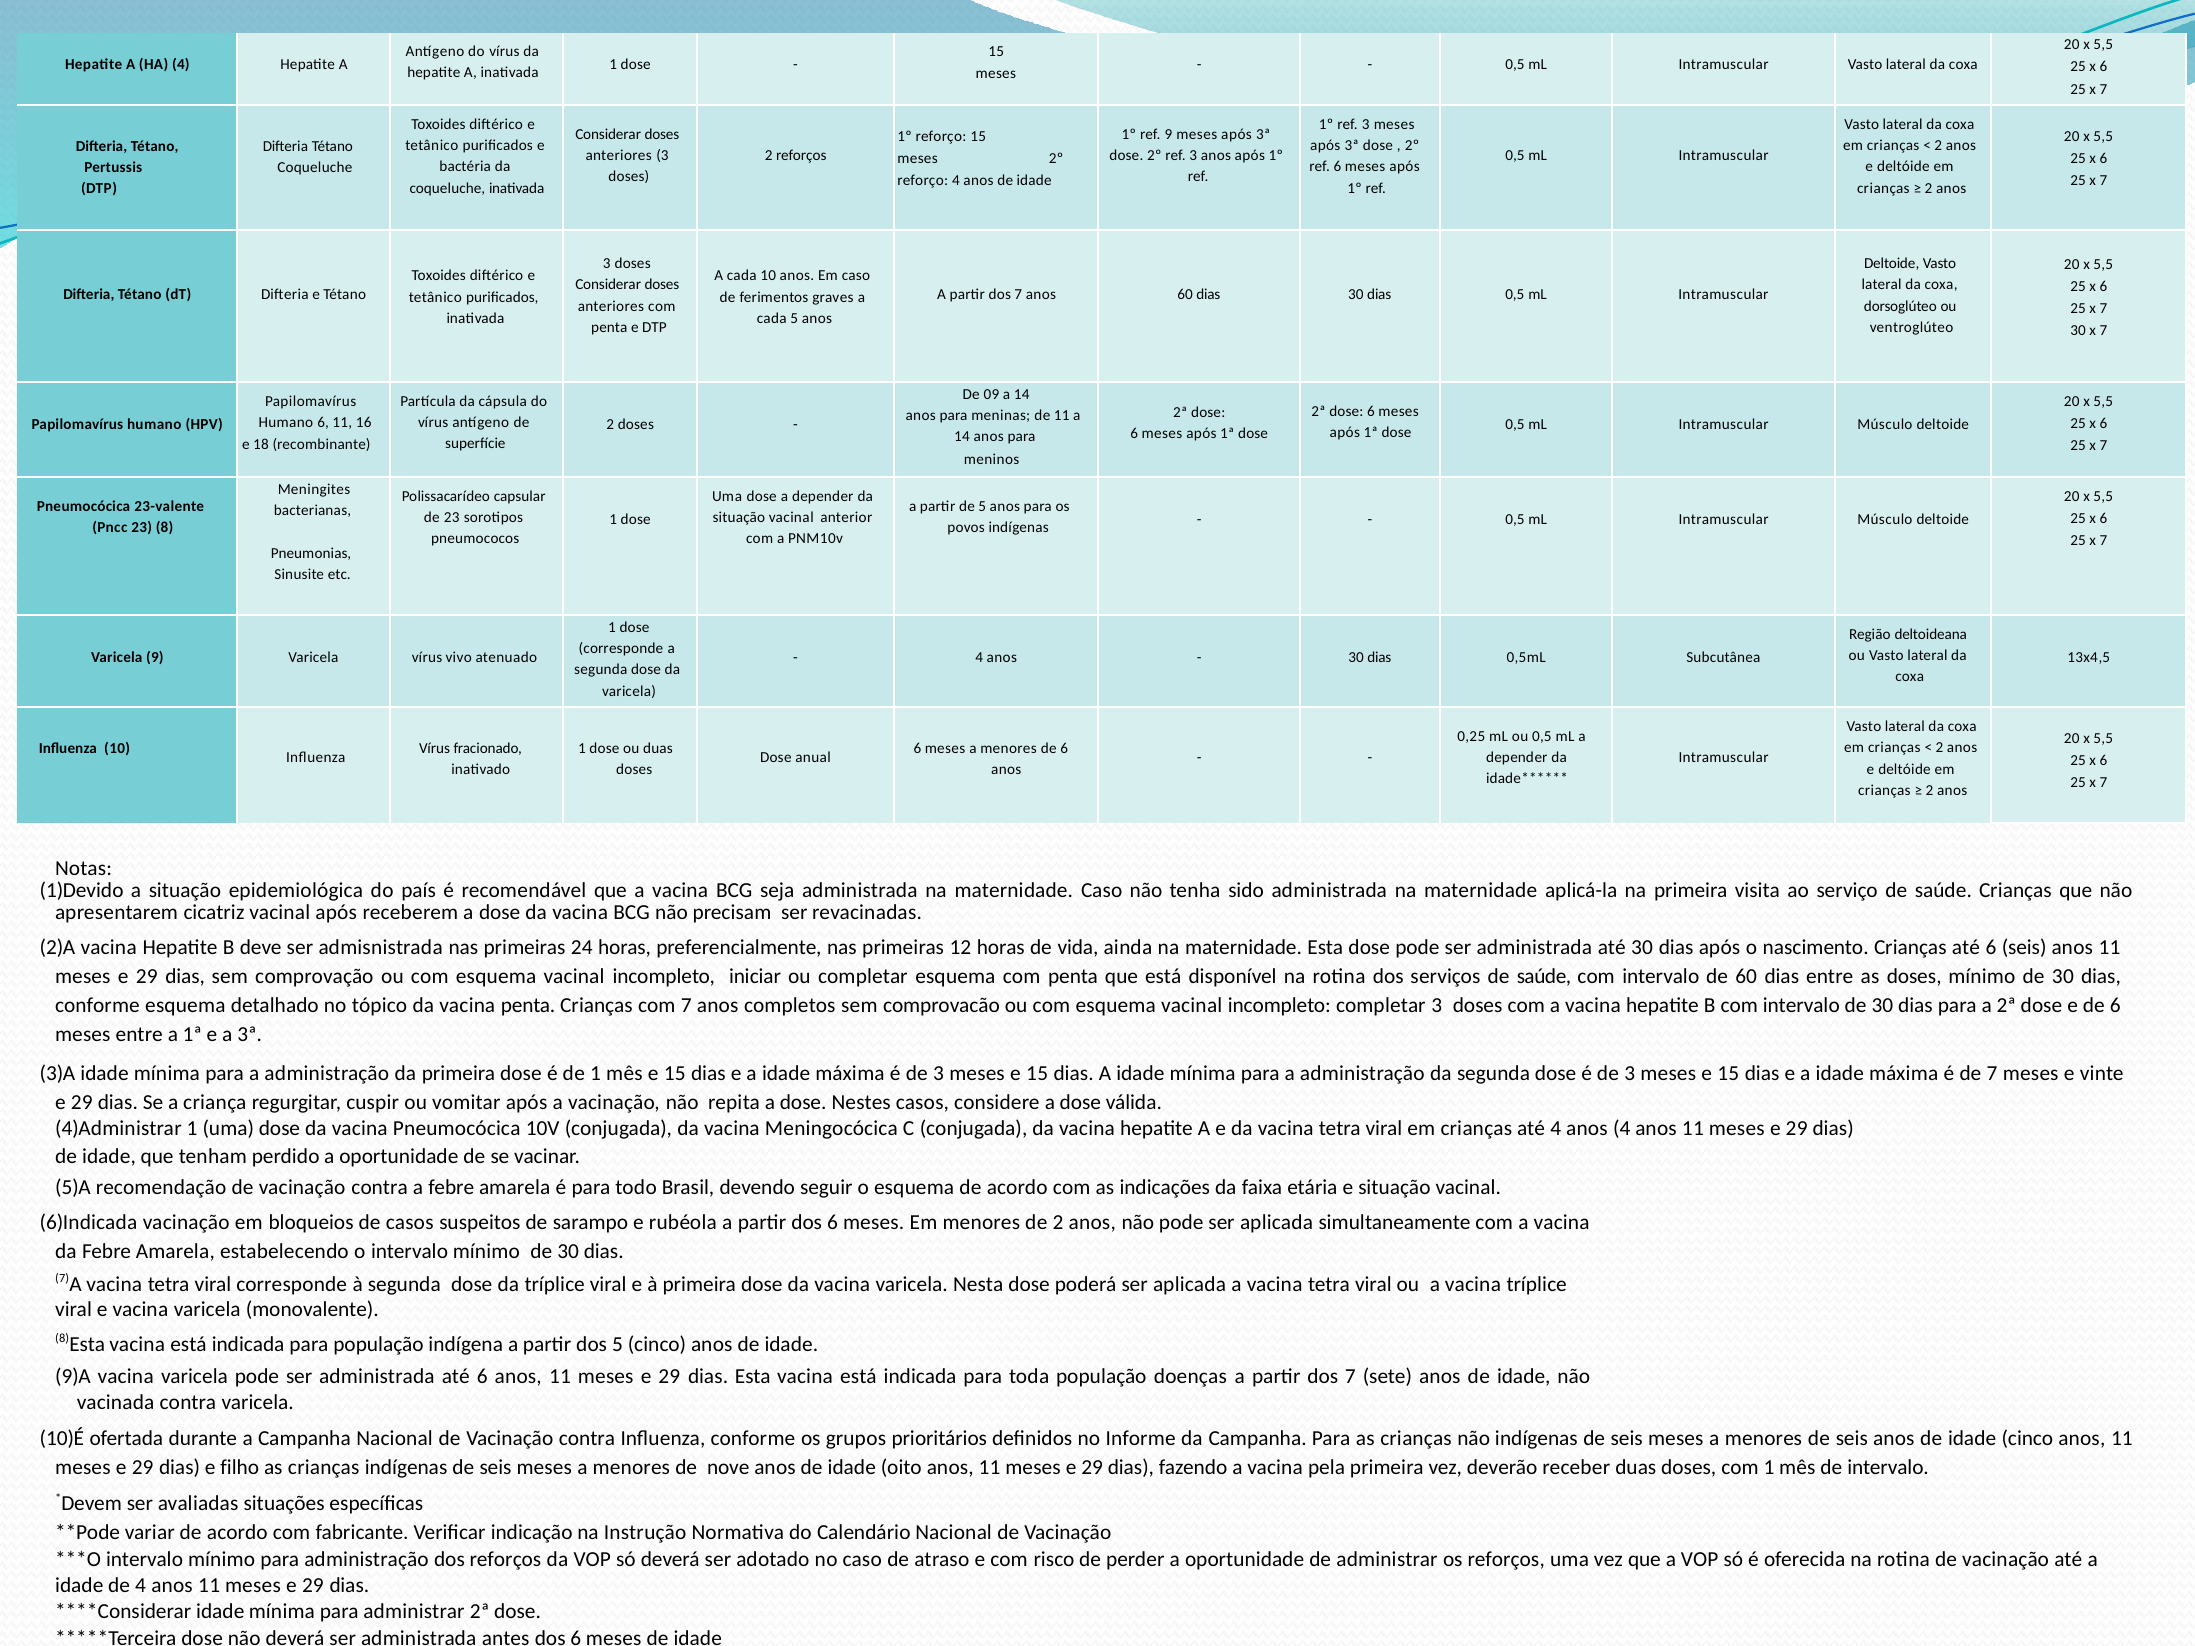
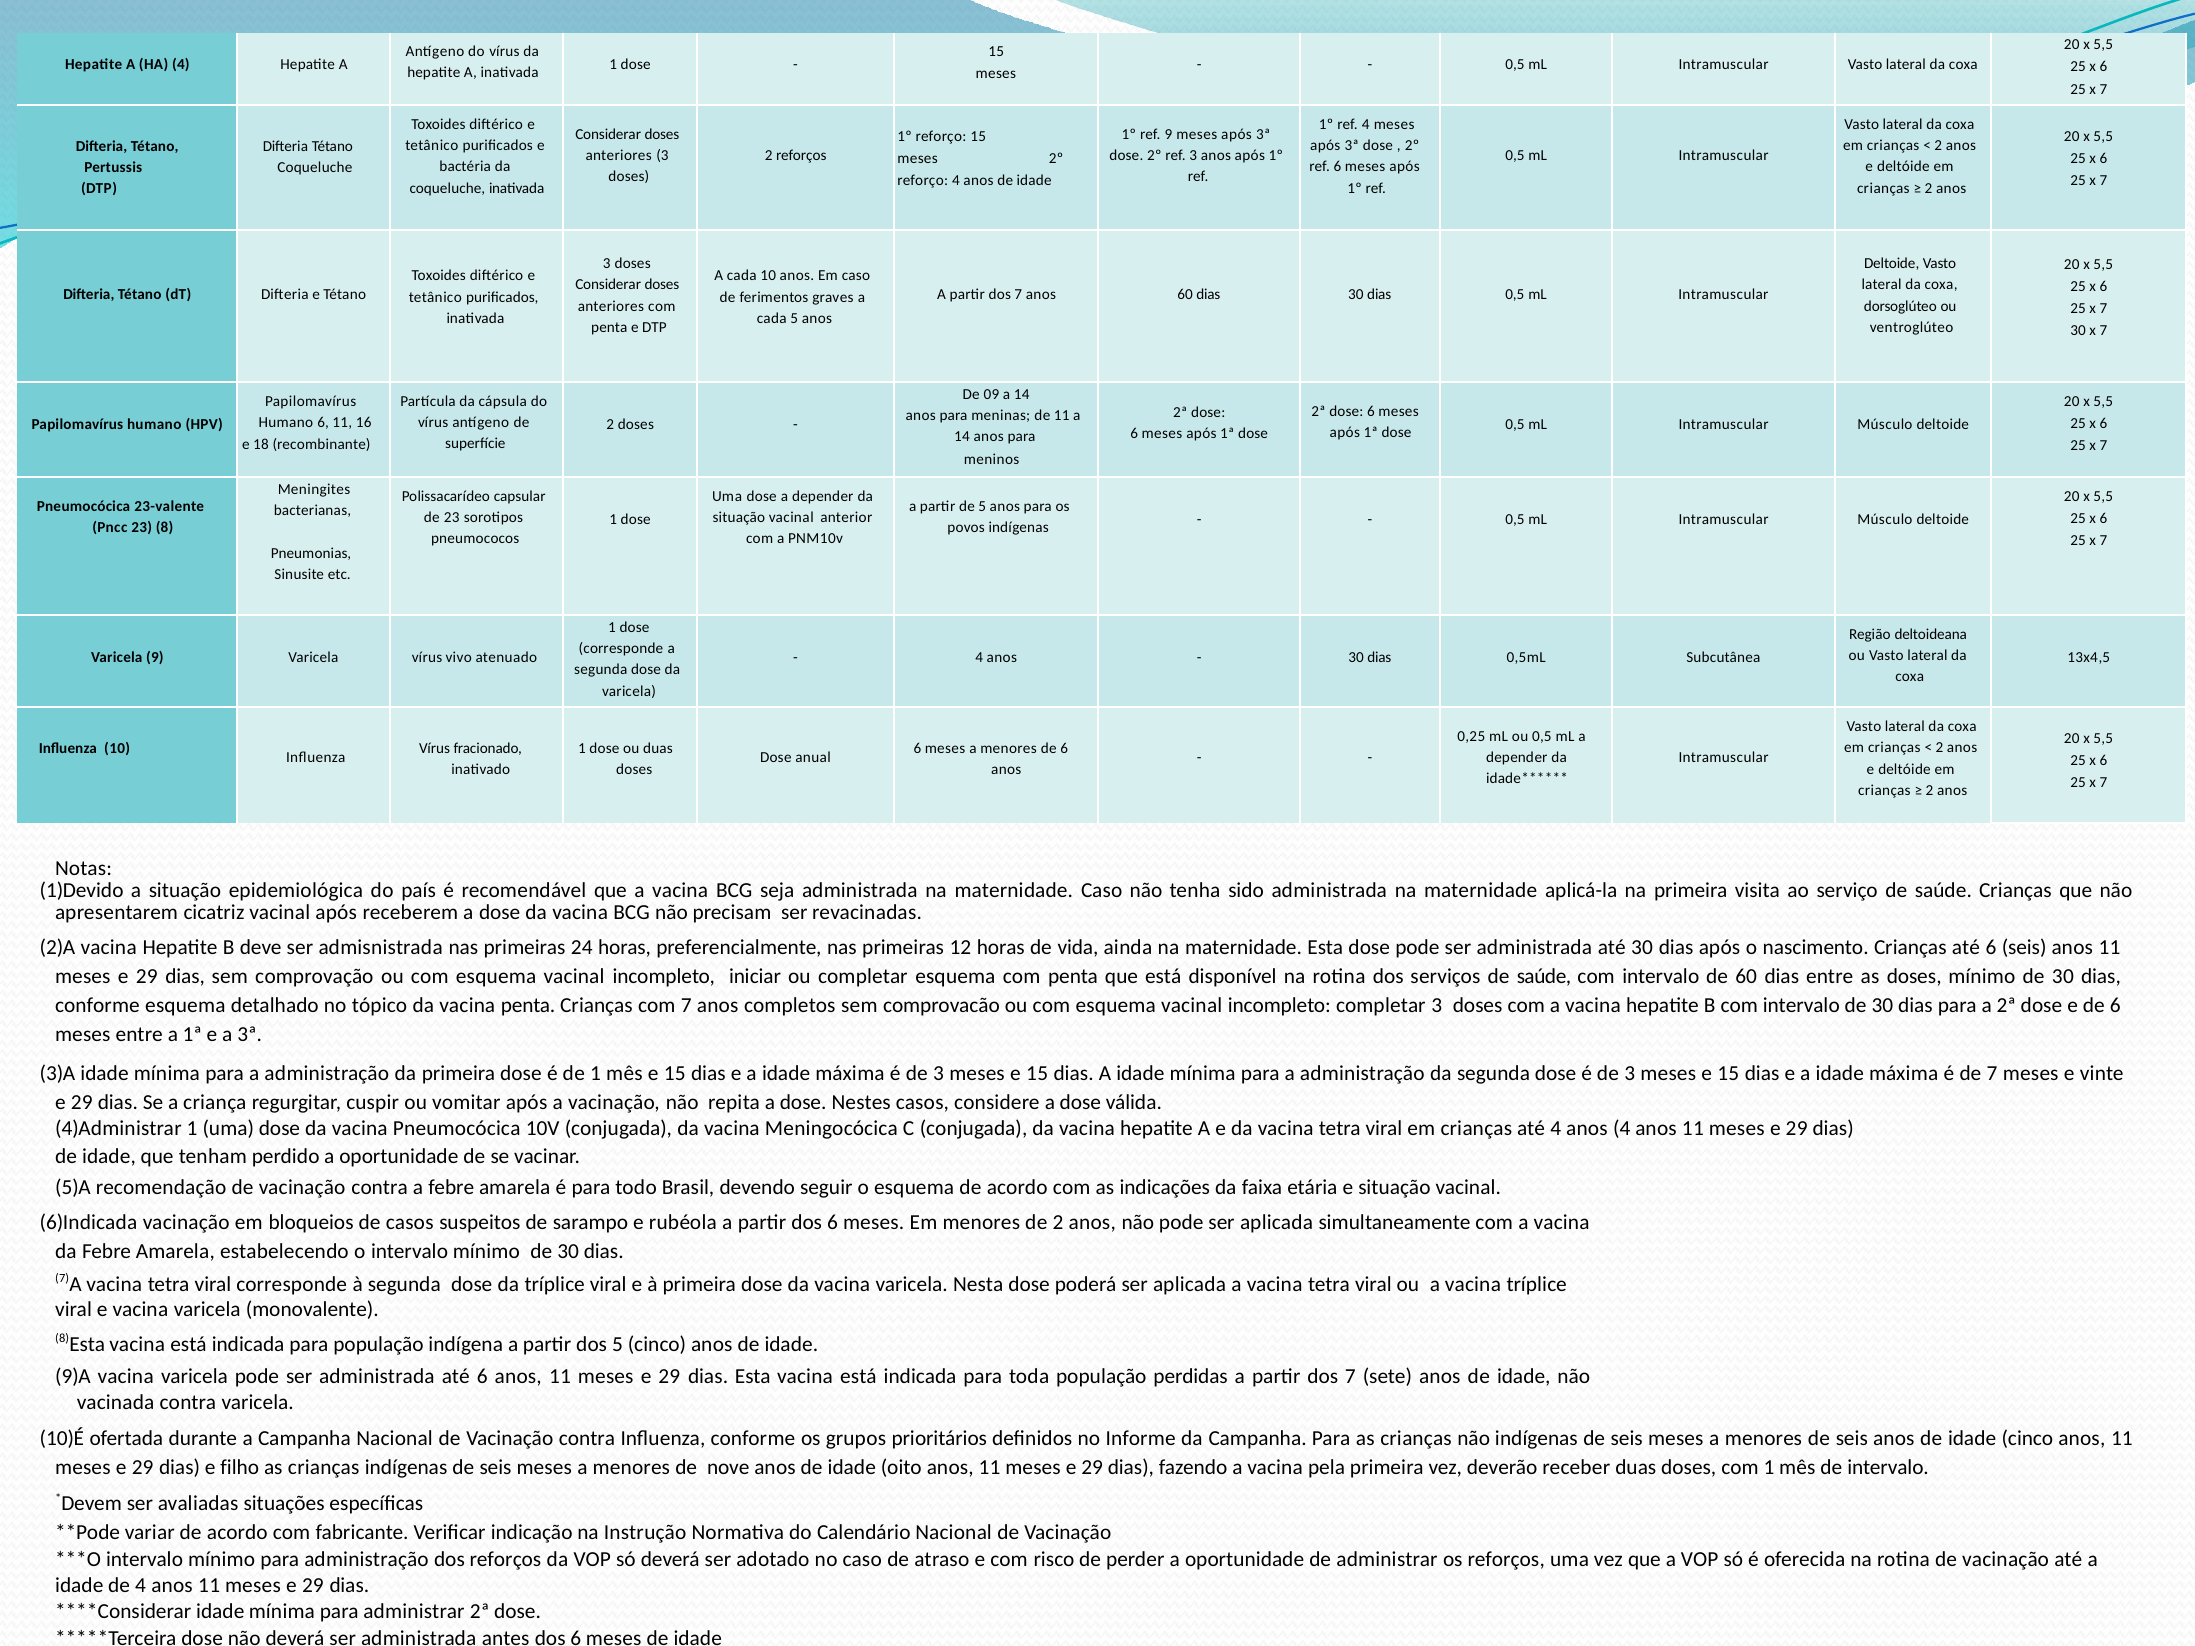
1º ref 3: 3 -> 4
doenças: doenças -> perdidas
